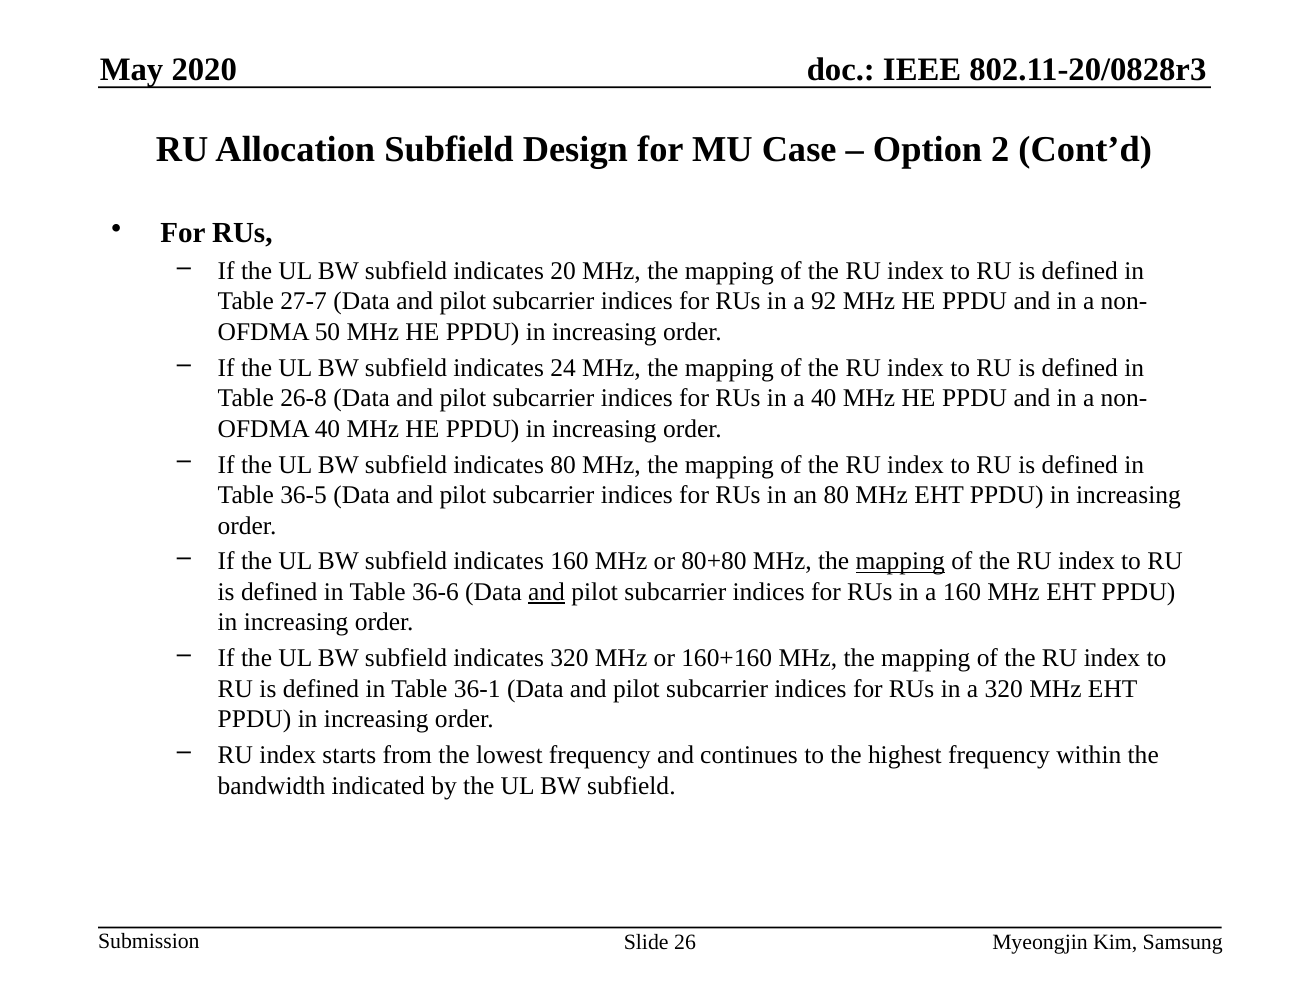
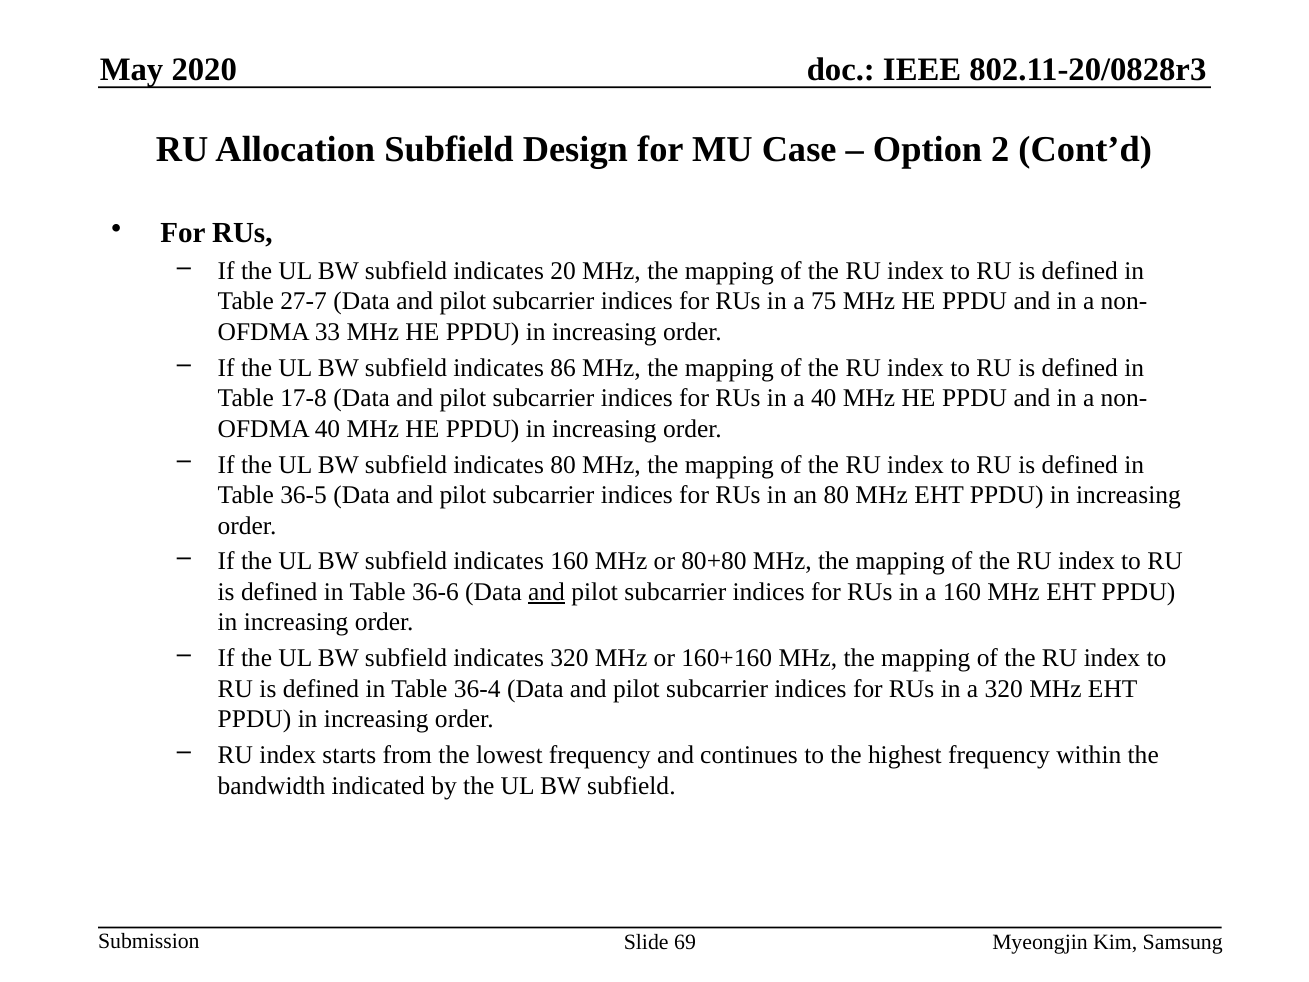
92: 92 -> 75
50: 50 -> 33
24: 24 -> 86
26-8: 26-8 -> 17-8
mapping at (900, 561) underline: present -> none
36-1: 36-1 -> 36-4
26: 26 -> 69
